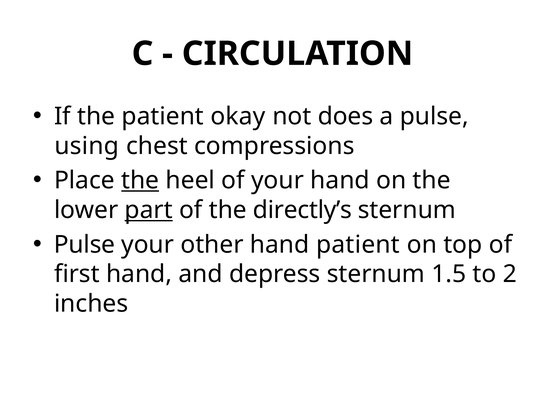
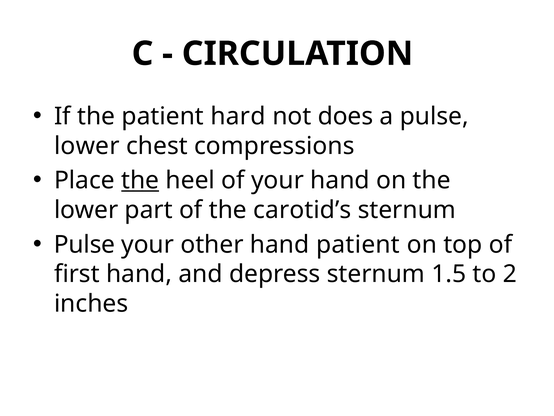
okay: okay -> hard
using at (87, 146): using -> lower
part underline: present -> none
directly’s: directly’s -> carotid’s
